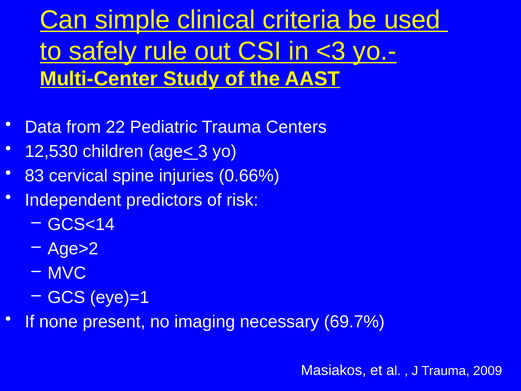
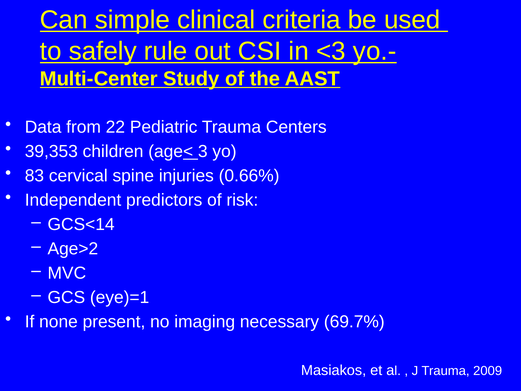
12,530: 12,530 -> 39,353
